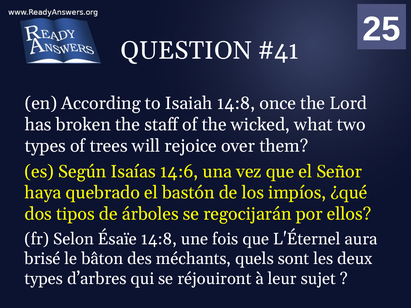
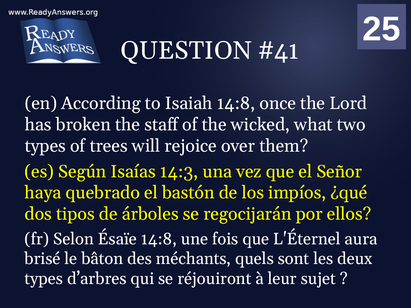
14:6: 14:6 -> 14:3
